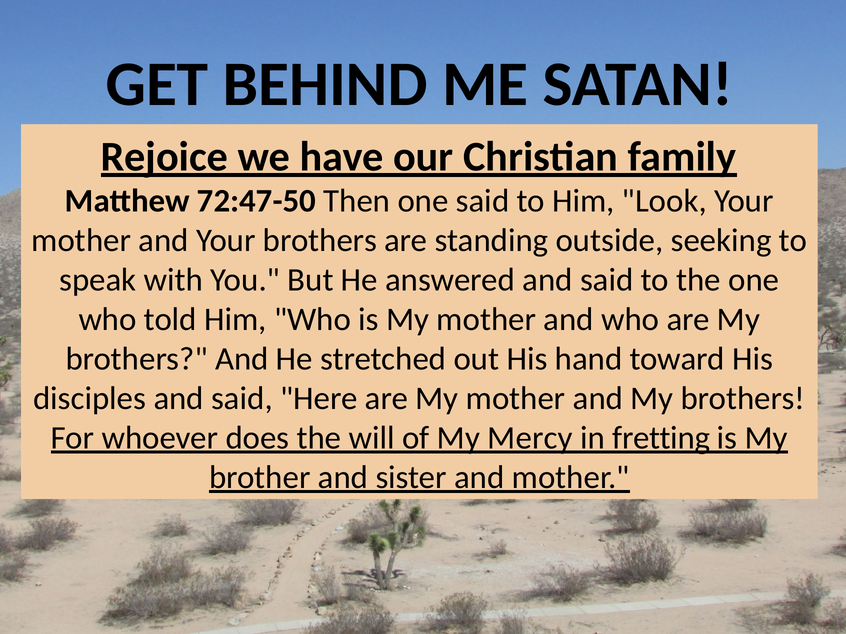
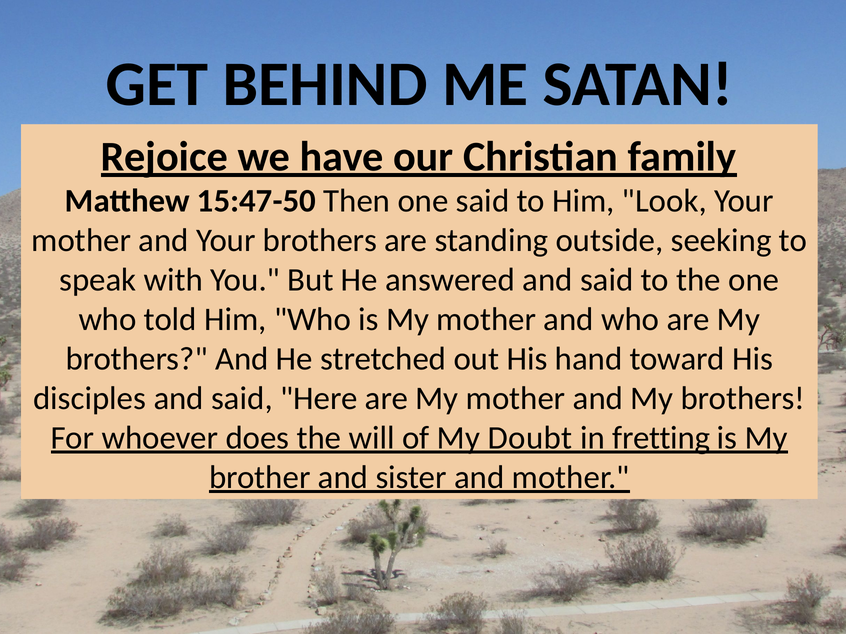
72:47-50: 72:47-50 -> 15:47-50
Mercy: Mercy -> Doubt
